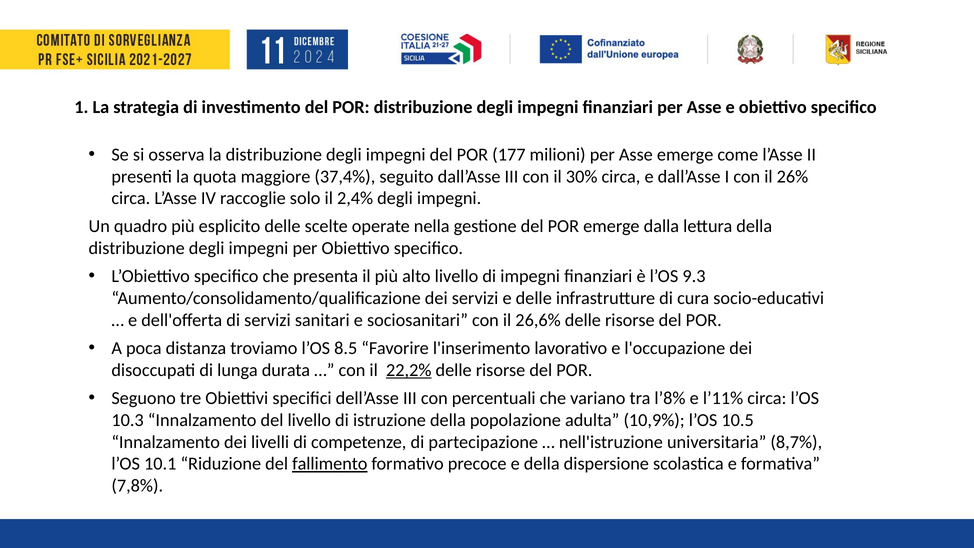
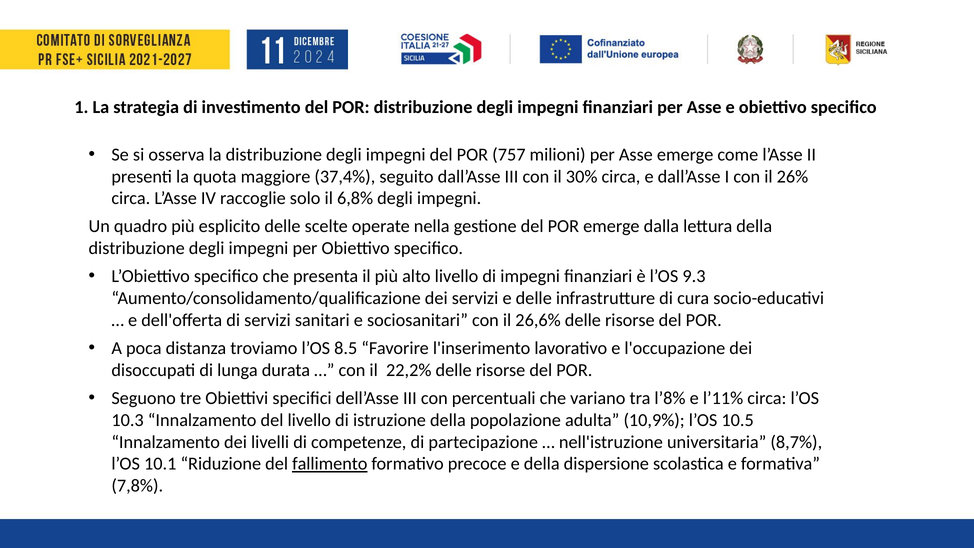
177: 177 -> 757
2,4%: 2,4% -> 6,8%
22,2% underline: present -> none
